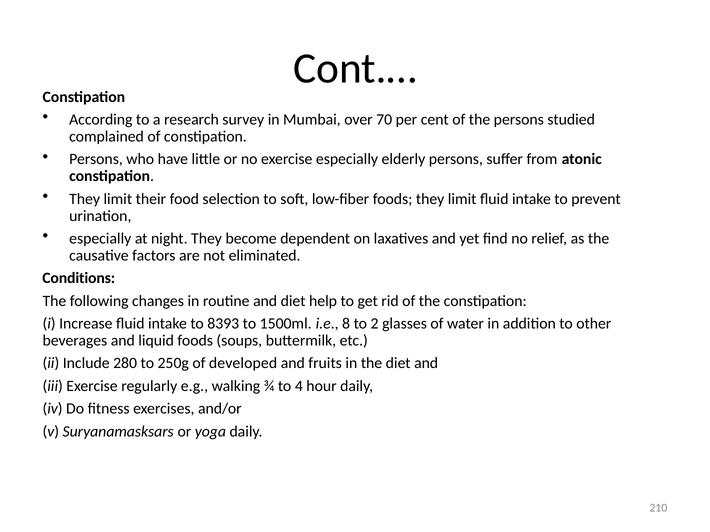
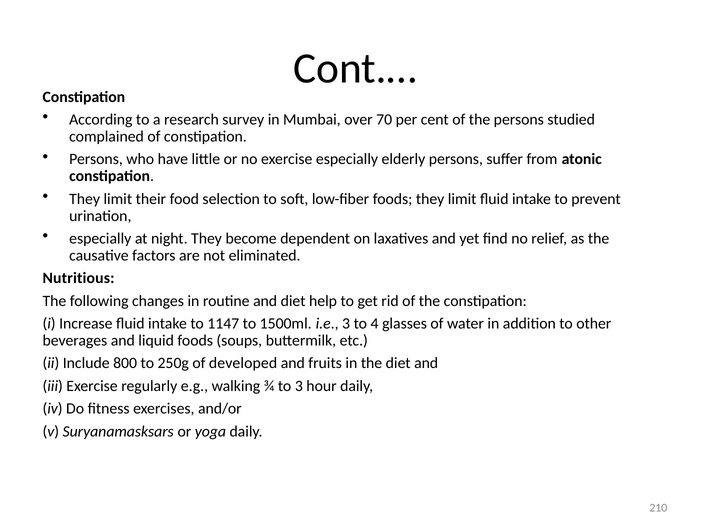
Conditions: Conditions -> Nutritious
8393: 8393 -> 1147
i.e 8: 8 -> 3
2: 2 -> 4
280: 280 -> 800
to 4: 4 -> 3
